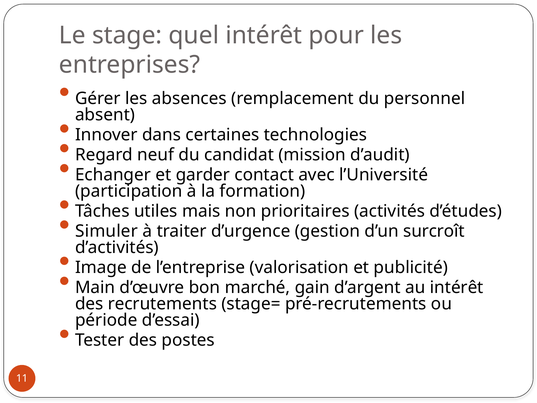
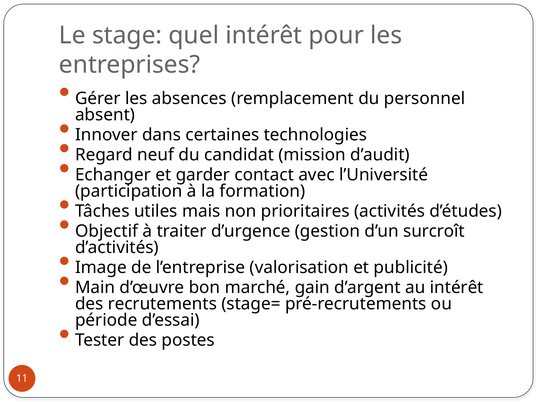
Simuler: Simuler -> Objectif
